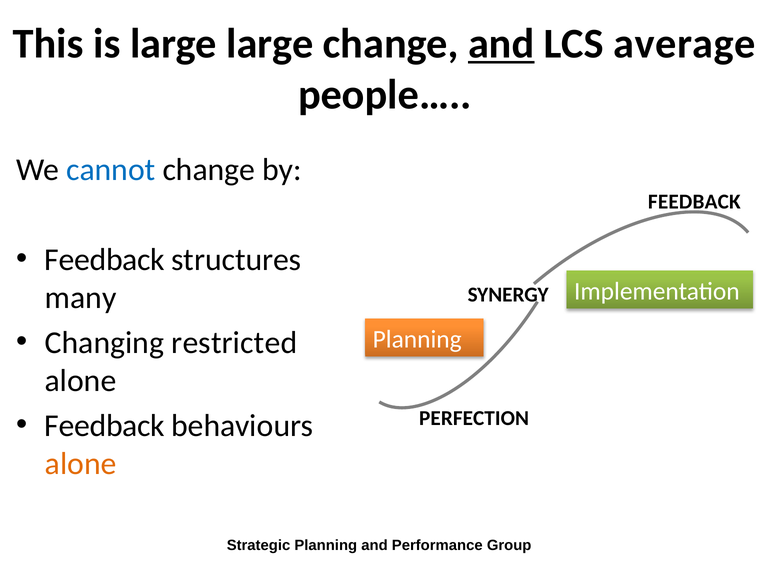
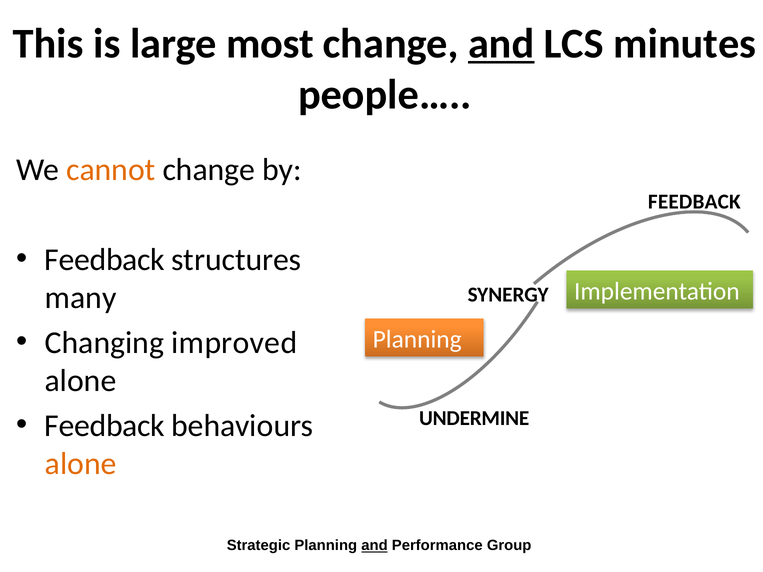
large large: large -> most
average: average -> minutes
cannot colour: blue -> orange
restricted: restricted -> improved
PERFECTION: PERFECTION -> UNDERMINE
and at (374, 546) underline: none -> present
